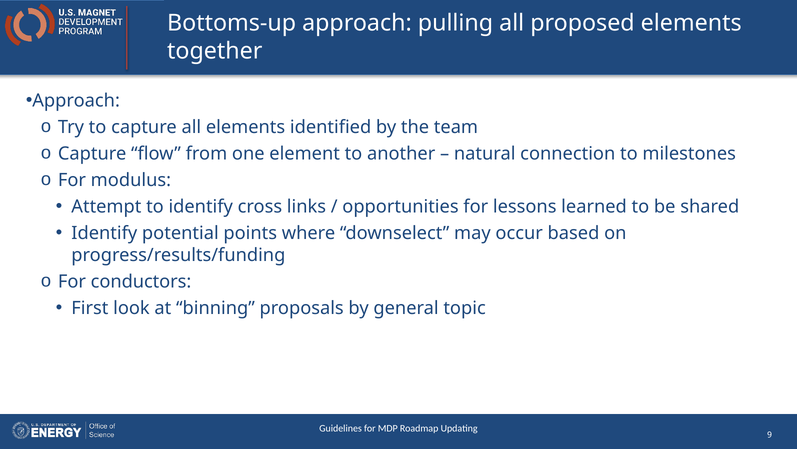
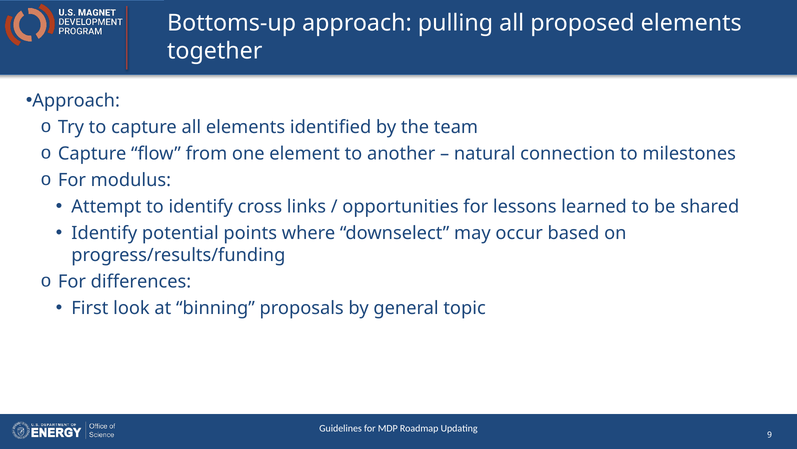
conductors: conductors -> differences
